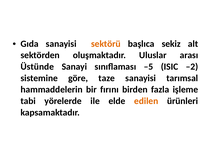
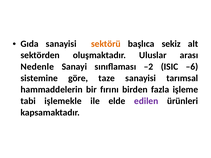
Üstünde: Üstünde -> Nedenle
–5: –5 -> –2
–2: –2 -> –6
yörelerde: yörelerde -> işlemekle
edilen colour: orange -> purple
